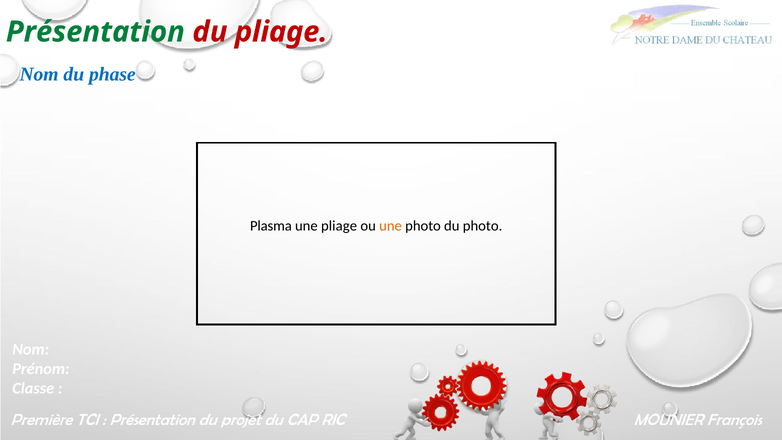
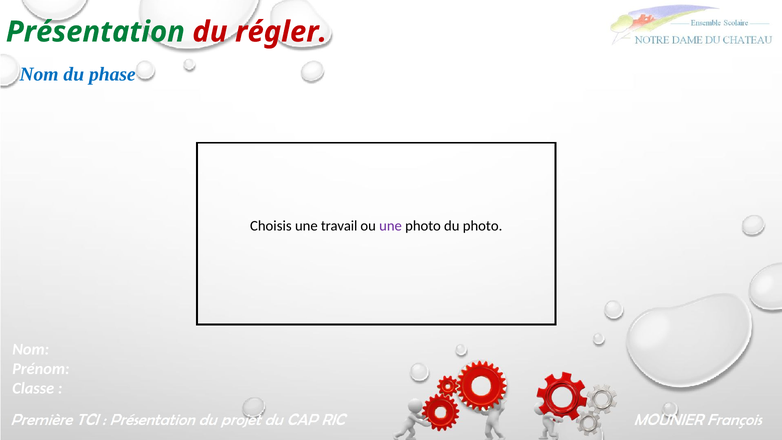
du pliage: pliage -> régler
Plasma: Plasma -> Choisis
une pliage: pliage -> travail
une at (391, 226) colour: orange -> purple
